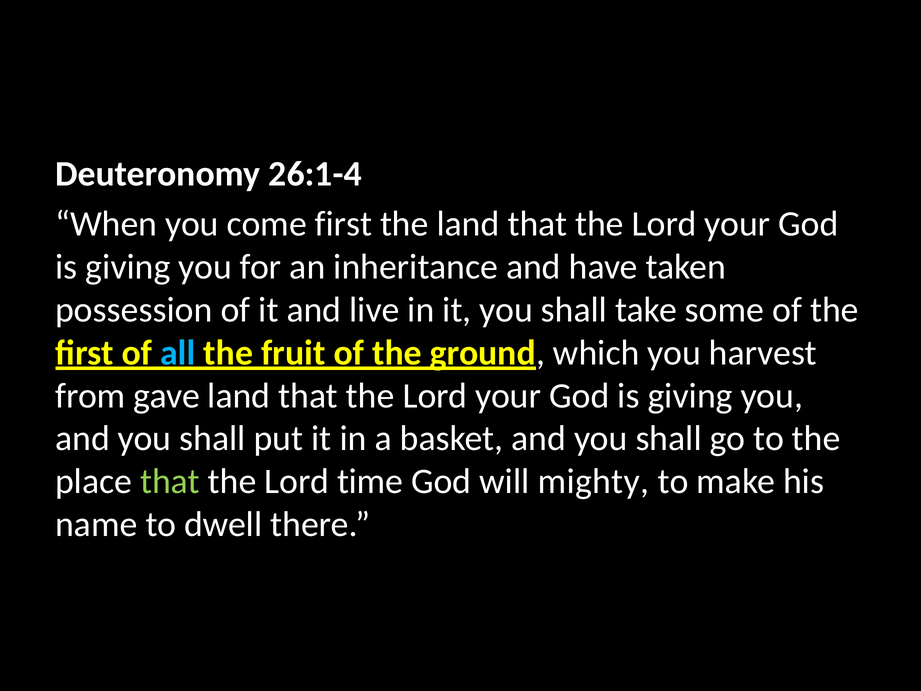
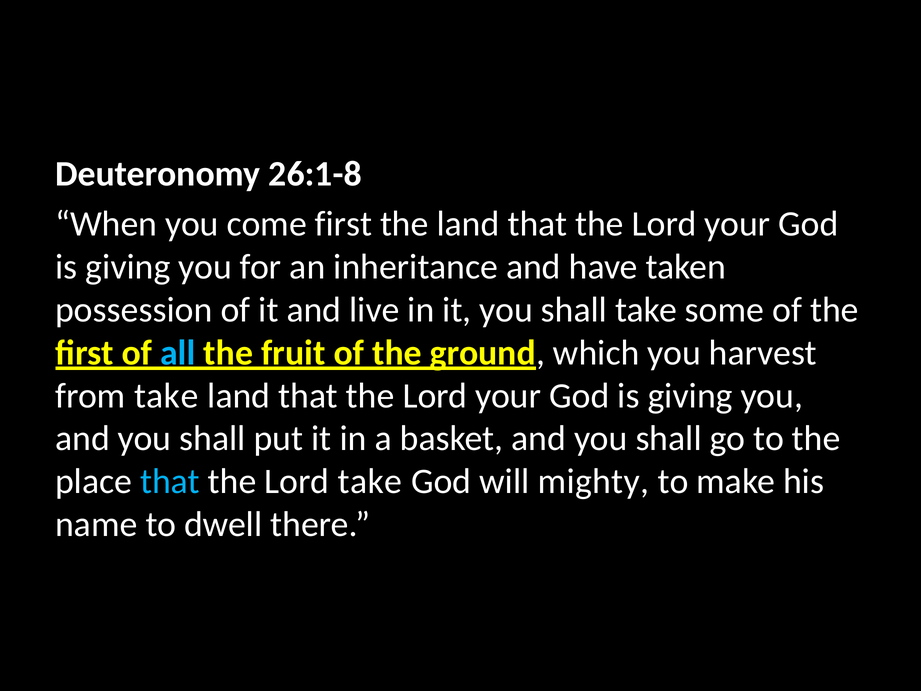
26:1-4: 26:1-4 -> 26:1-8
from gave: gave -> take
that at (170, 481) colour: light green -> light blue
Lord time: time -> take
